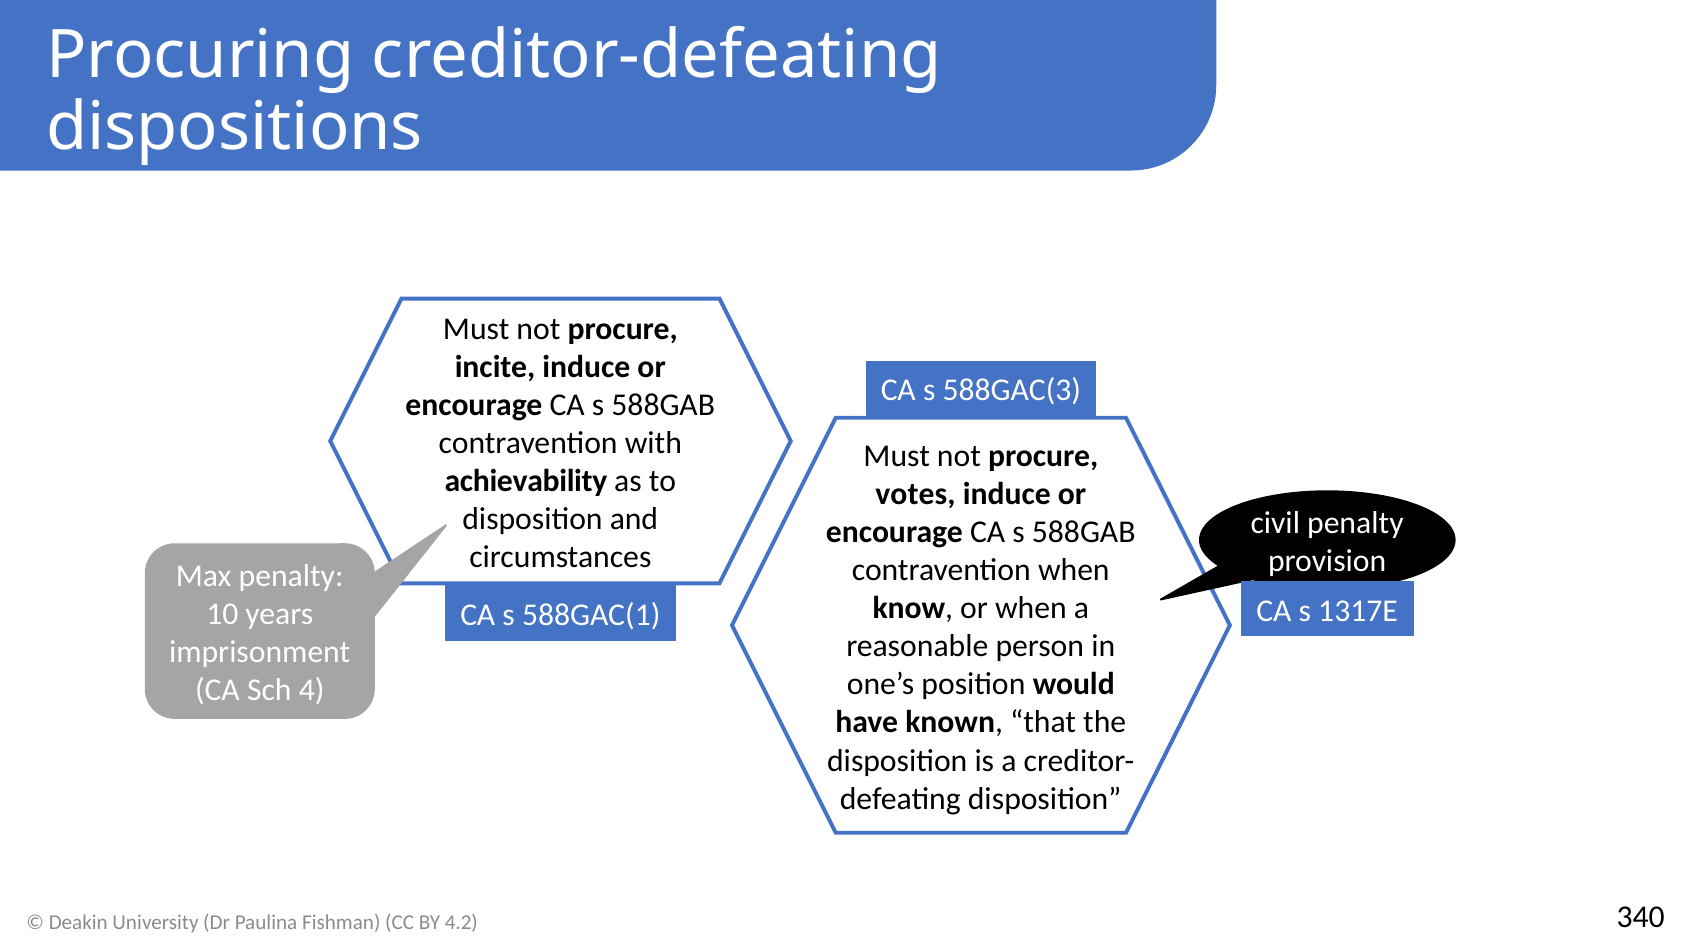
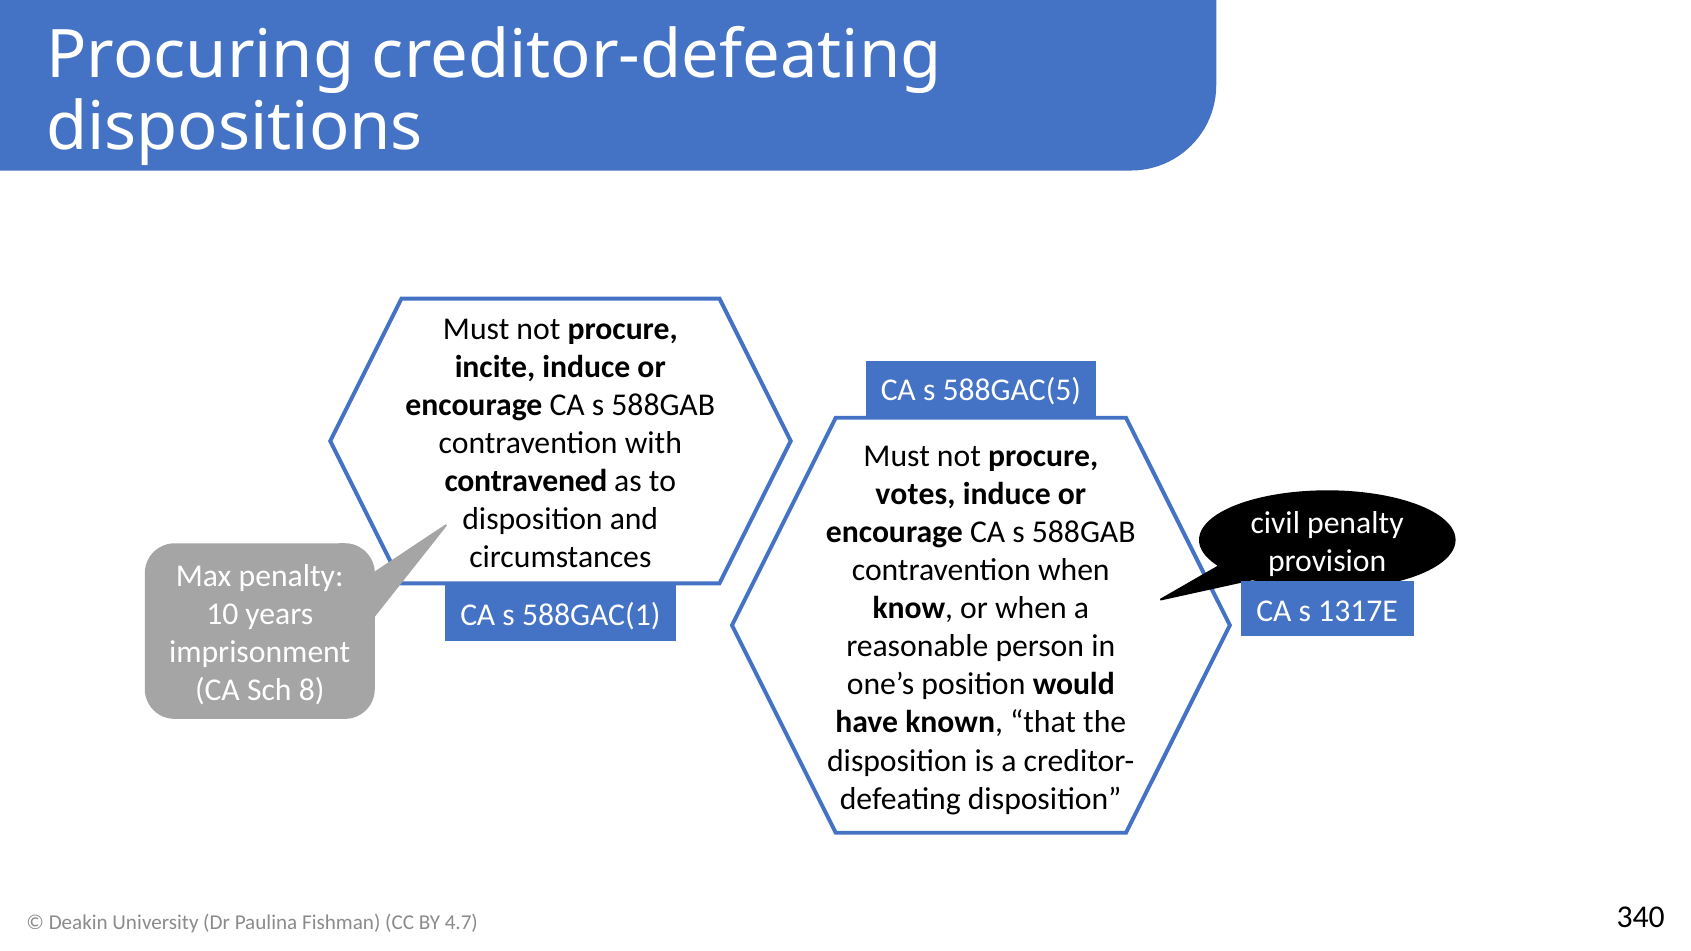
588GAC(3: 588GAC(3 -> 588GAC(5
achievability: achievability -> contravened
4: 4 -> 8
4.2: 4.2 -> 4.7
